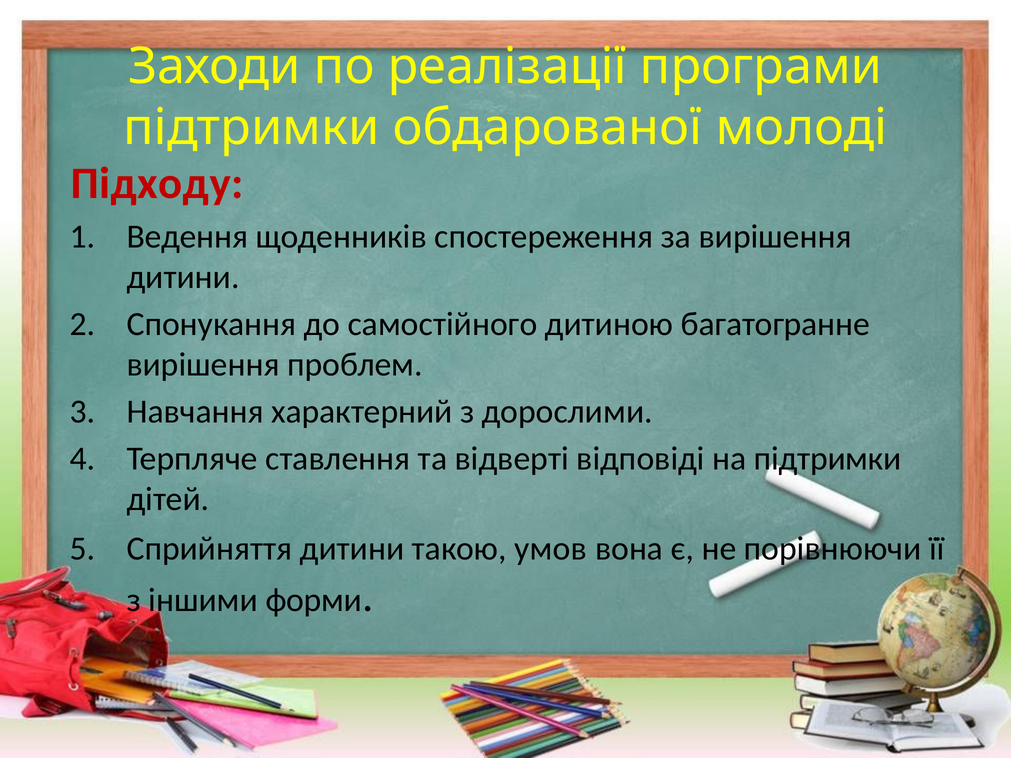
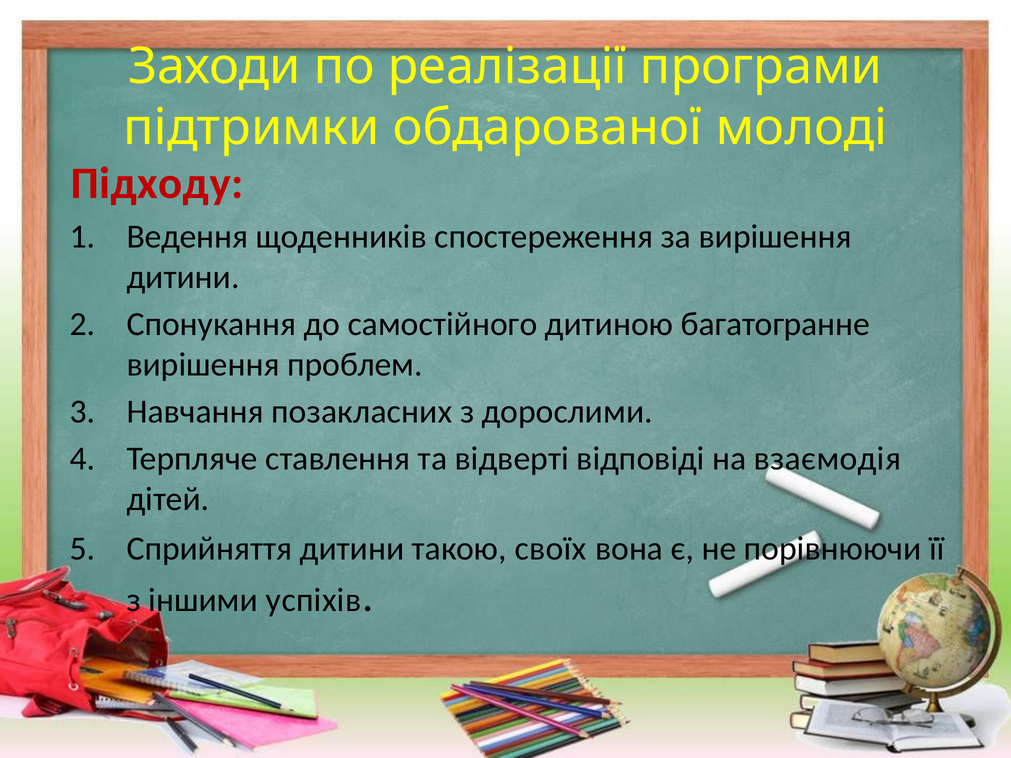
характерний: характерний -> позакласних
на підтримки: підтримки -> взаємодія
умов: умов -> своїх
форми: форми -> успіхів
